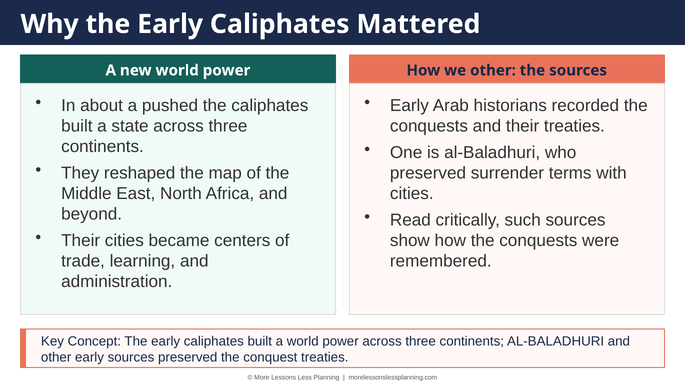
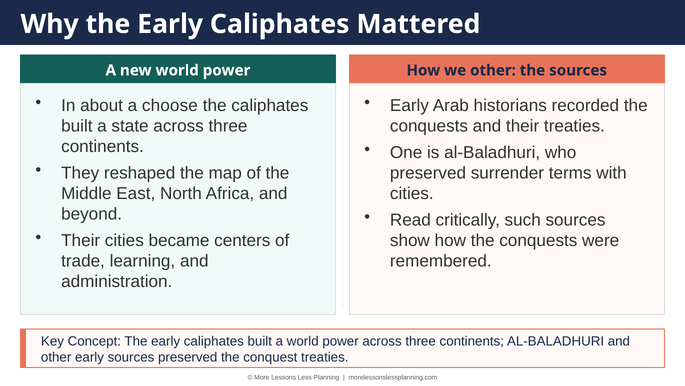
pushed: pushed -> choose
